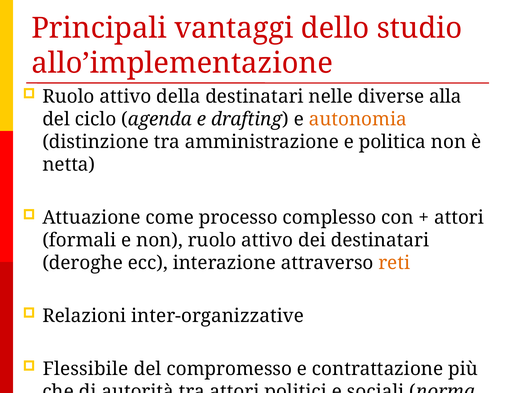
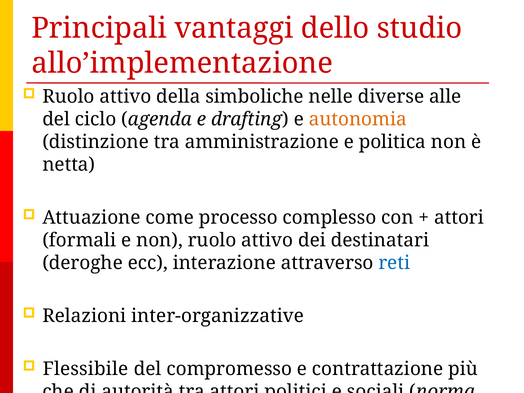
della destinatari: destinatari -> simboliche
alla: alla -> alle
reti colour: orange -> blue
